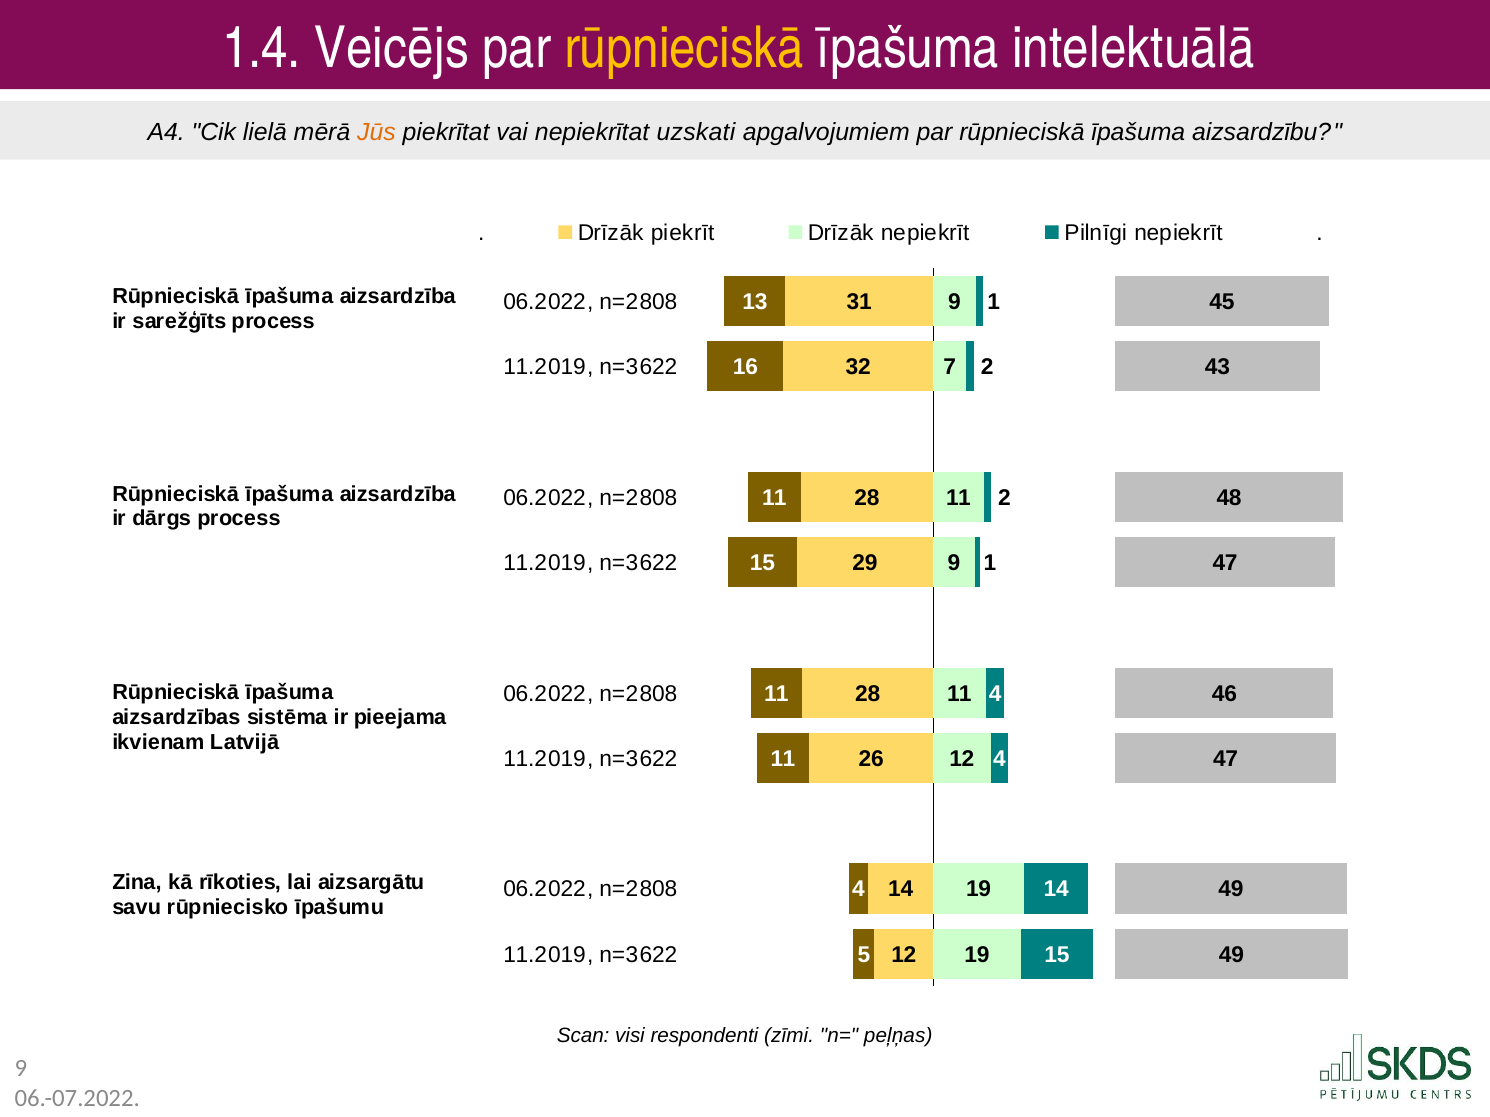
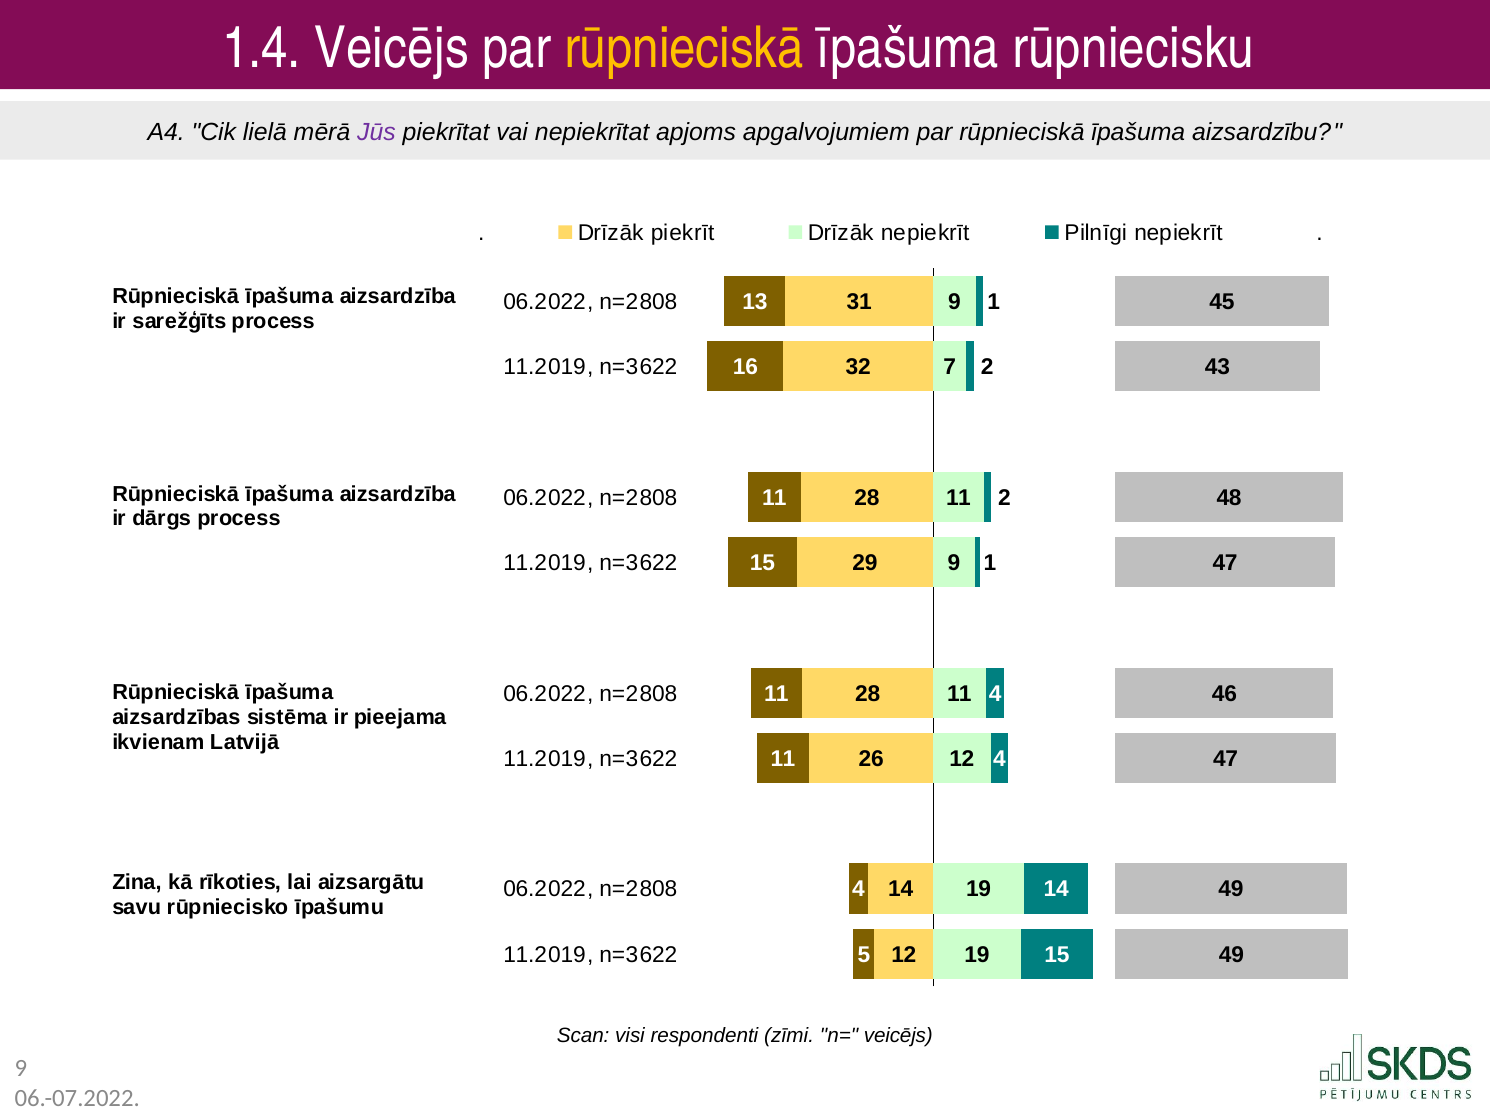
intelektuālā: intelektuālā -> rūpniecisku
Jūs colour: orange -> purple
uzskati: uzskati -> apjoms
n= peļņas: peļņas -> veicējs
